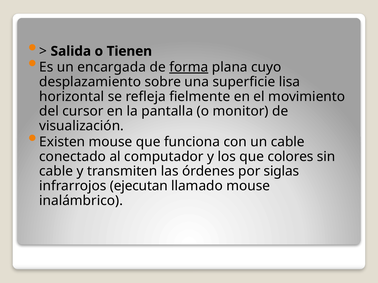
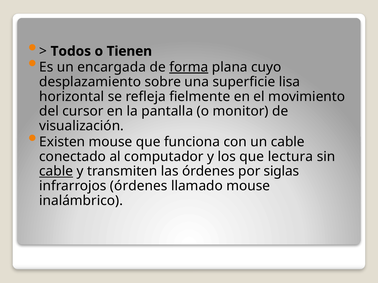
Salida: Salida -> Todos
colores: colores -> lectura
cable at (56, 172) underline: none -> present
infrarrojos ejecutan: ejecutan -> órdenes
